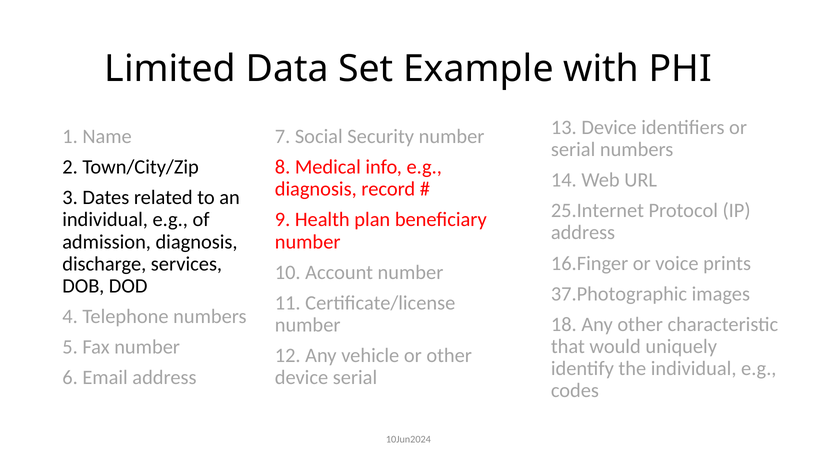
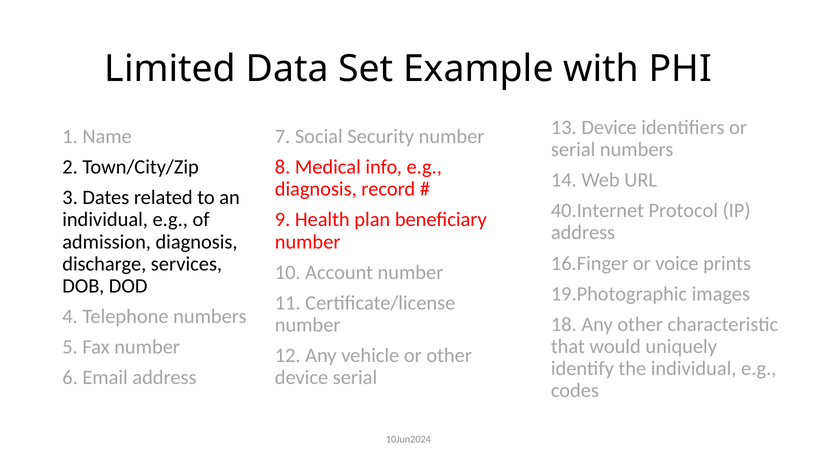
25.Internet: 25.Internet -> 40.Internet
37.Photographic: 37.Photographic -> 19.Photographic
